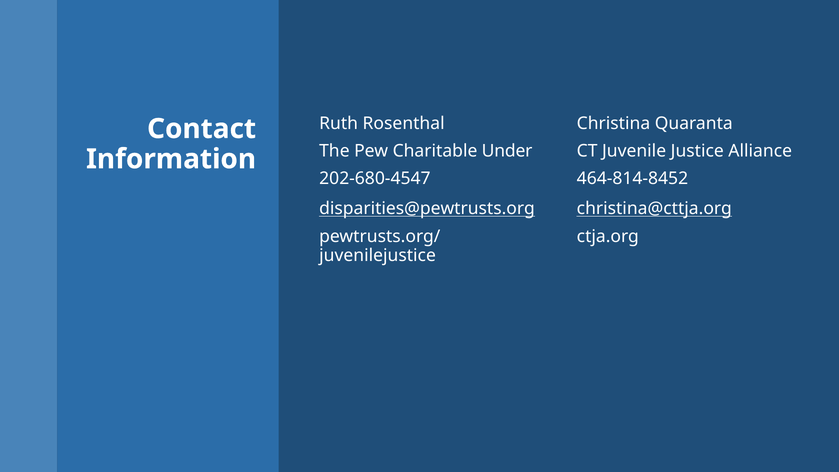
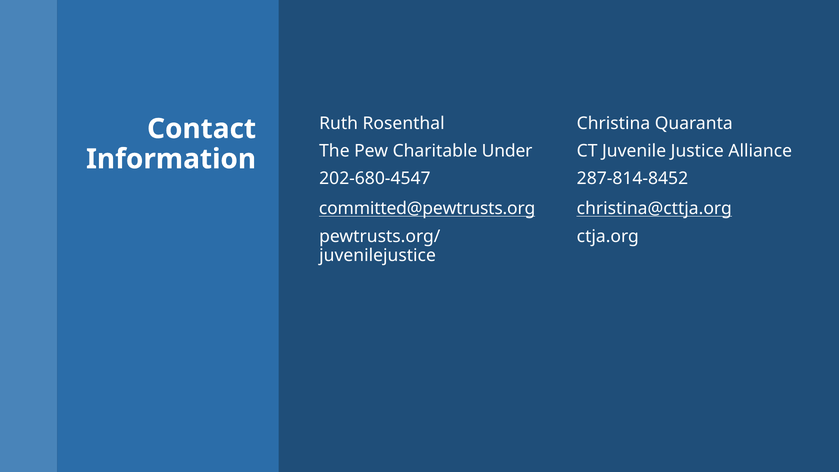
464-814-8452: 464-814-8452 -> 287-814-8452
disparities@pewtrusts.org: disparities@pewtrusts.org -> committed@pewtrusts.org
